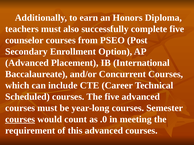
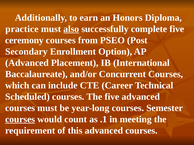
teachers: teachers -> practice
also underline: none -> present
counselor: counselor -> ceremony
.0: .0 -> .1
